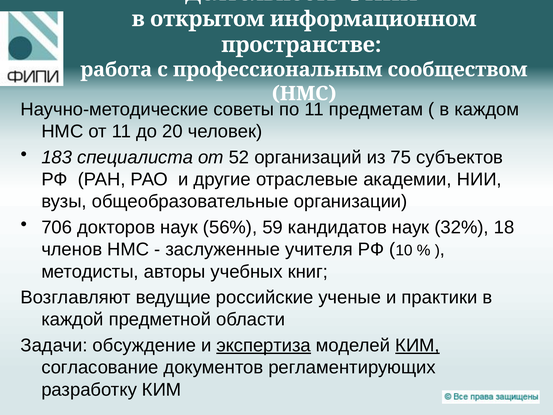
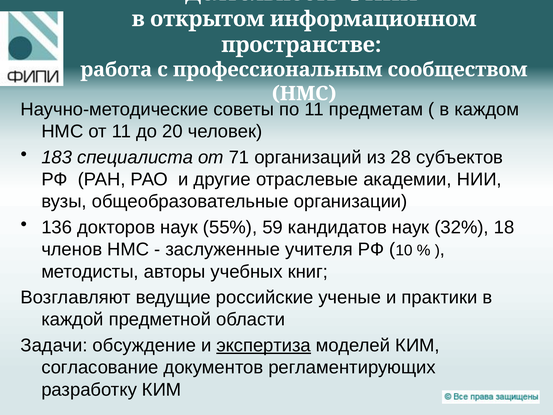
52: 52 -> 71
75: 75 -> 28
706: 706 -> 136
56%: 56% -> 55%
КИМ at (418, 345) underline: present -> none
